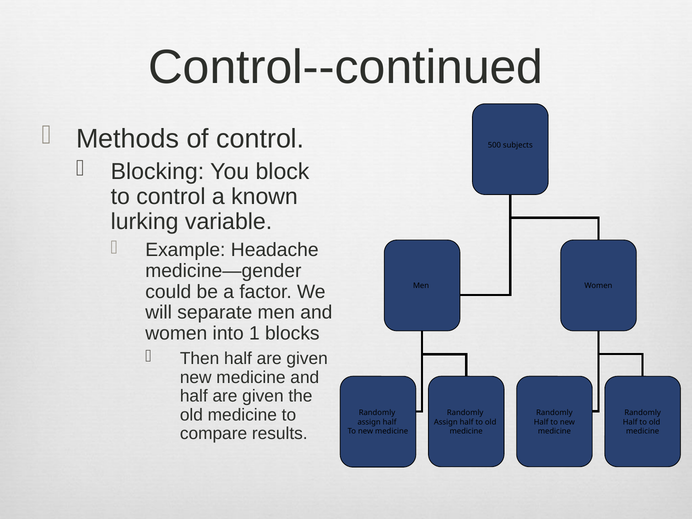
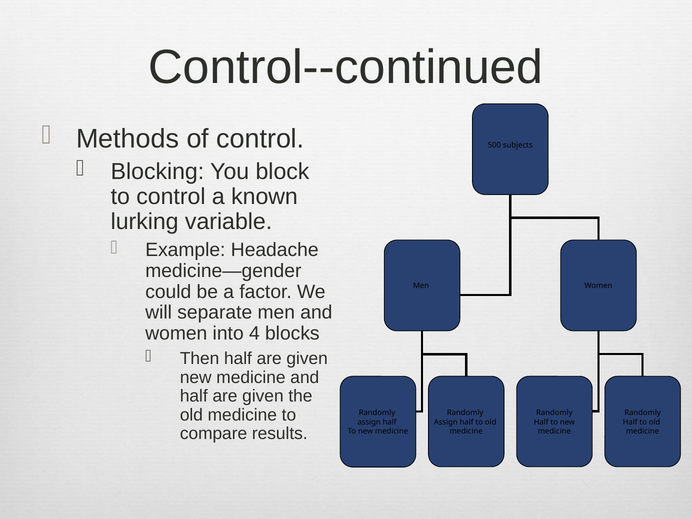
1: 1 -> 4
